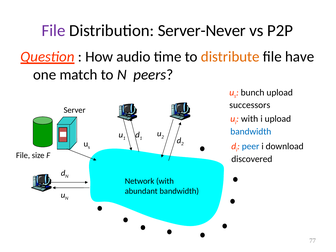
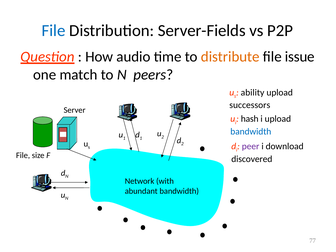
File at (54, 31) colour: purple -> blue
Server-Never: Server-Never -> Server-Fields
have: have -> issue
bunch: bunch -> ability
with at (250, 119): with -> hash
peer colour: blue -> purple
